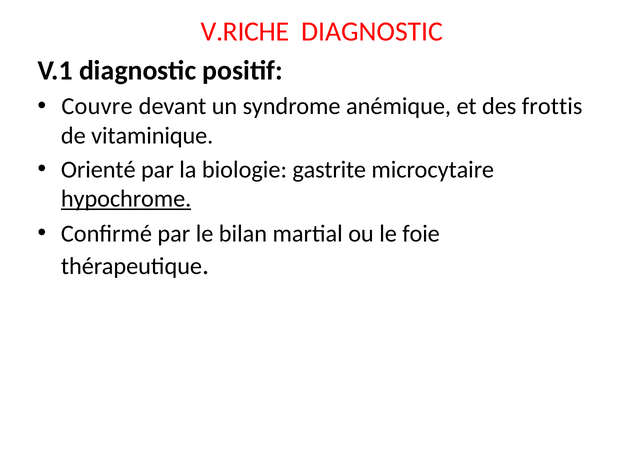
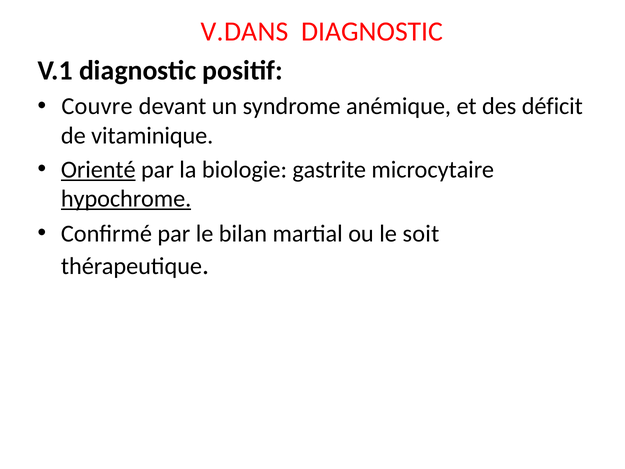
V.RICHE: V.RICHE -> V.DANS
frottis: frottis -> déficit
Orienté underline: none -> present
foie: foie -> soit
